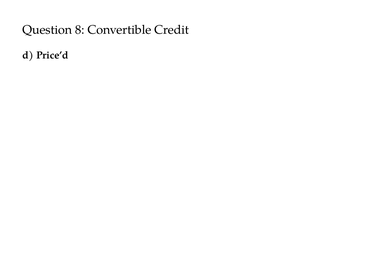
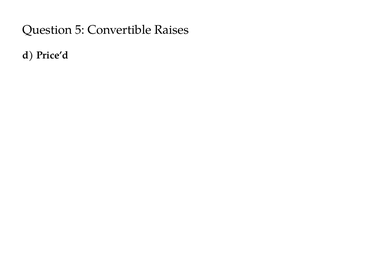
8: 8 -> 5
Credit: Credit -> Raises
